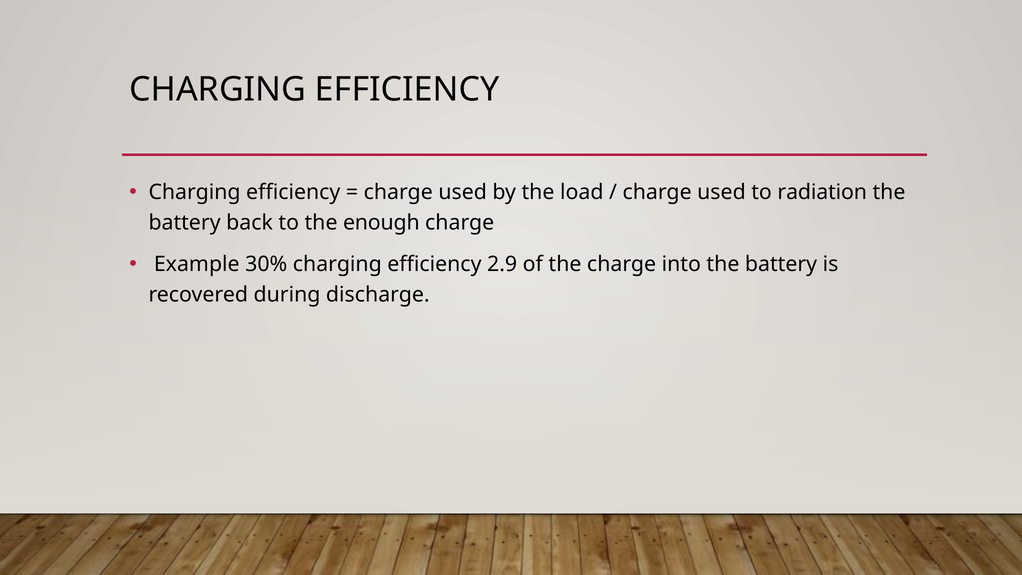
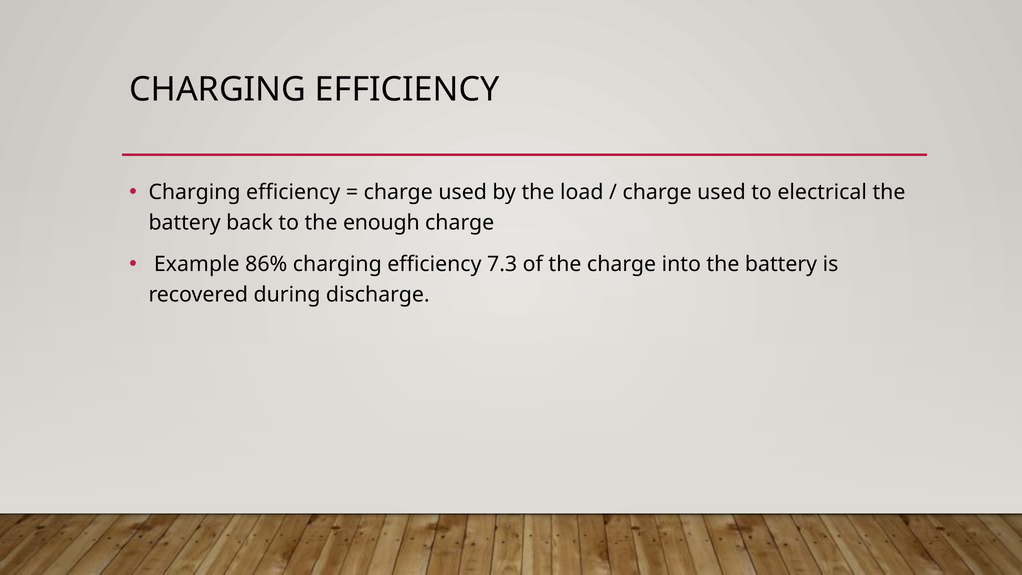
radiation: radiation -> electrical
30%: 30% -> 86%
2.9: 2.9 -> 7.3
